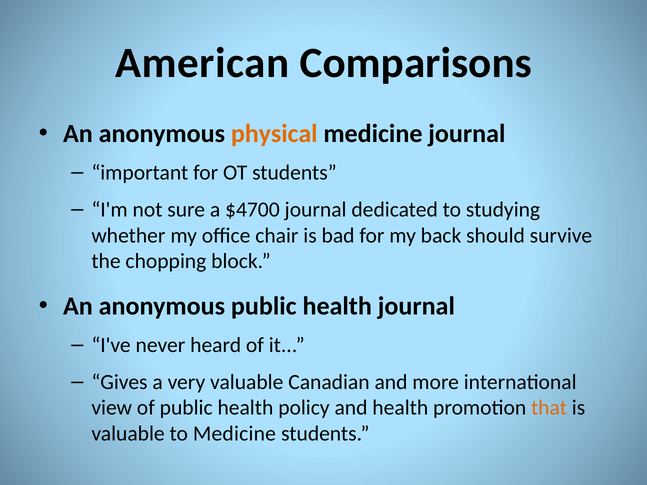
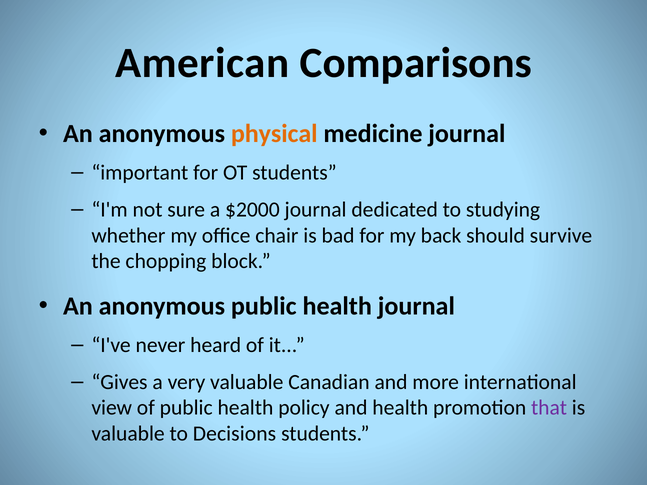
$4700: $4700 -> $2000
that colour: orange -> purple
to Medicine: Medicine -> Decisions
